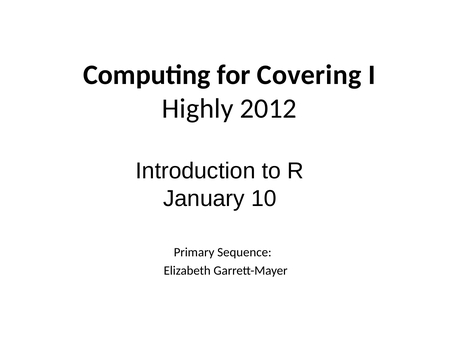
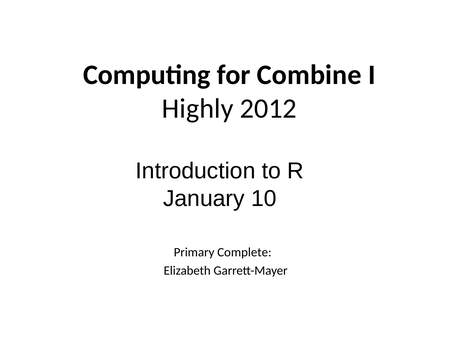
Covering: Covering -> Combine
Sequence: Sequence -> Complete
